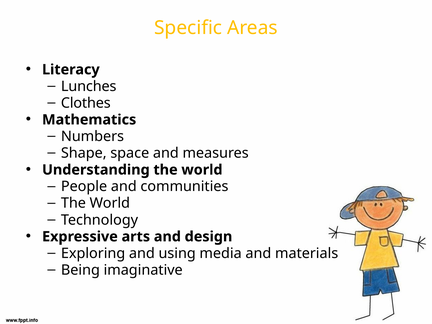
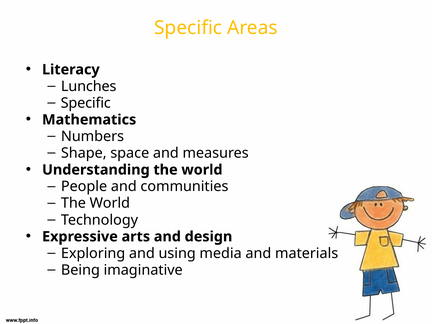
Clothes at (86, 103): Clothes -> Specific
